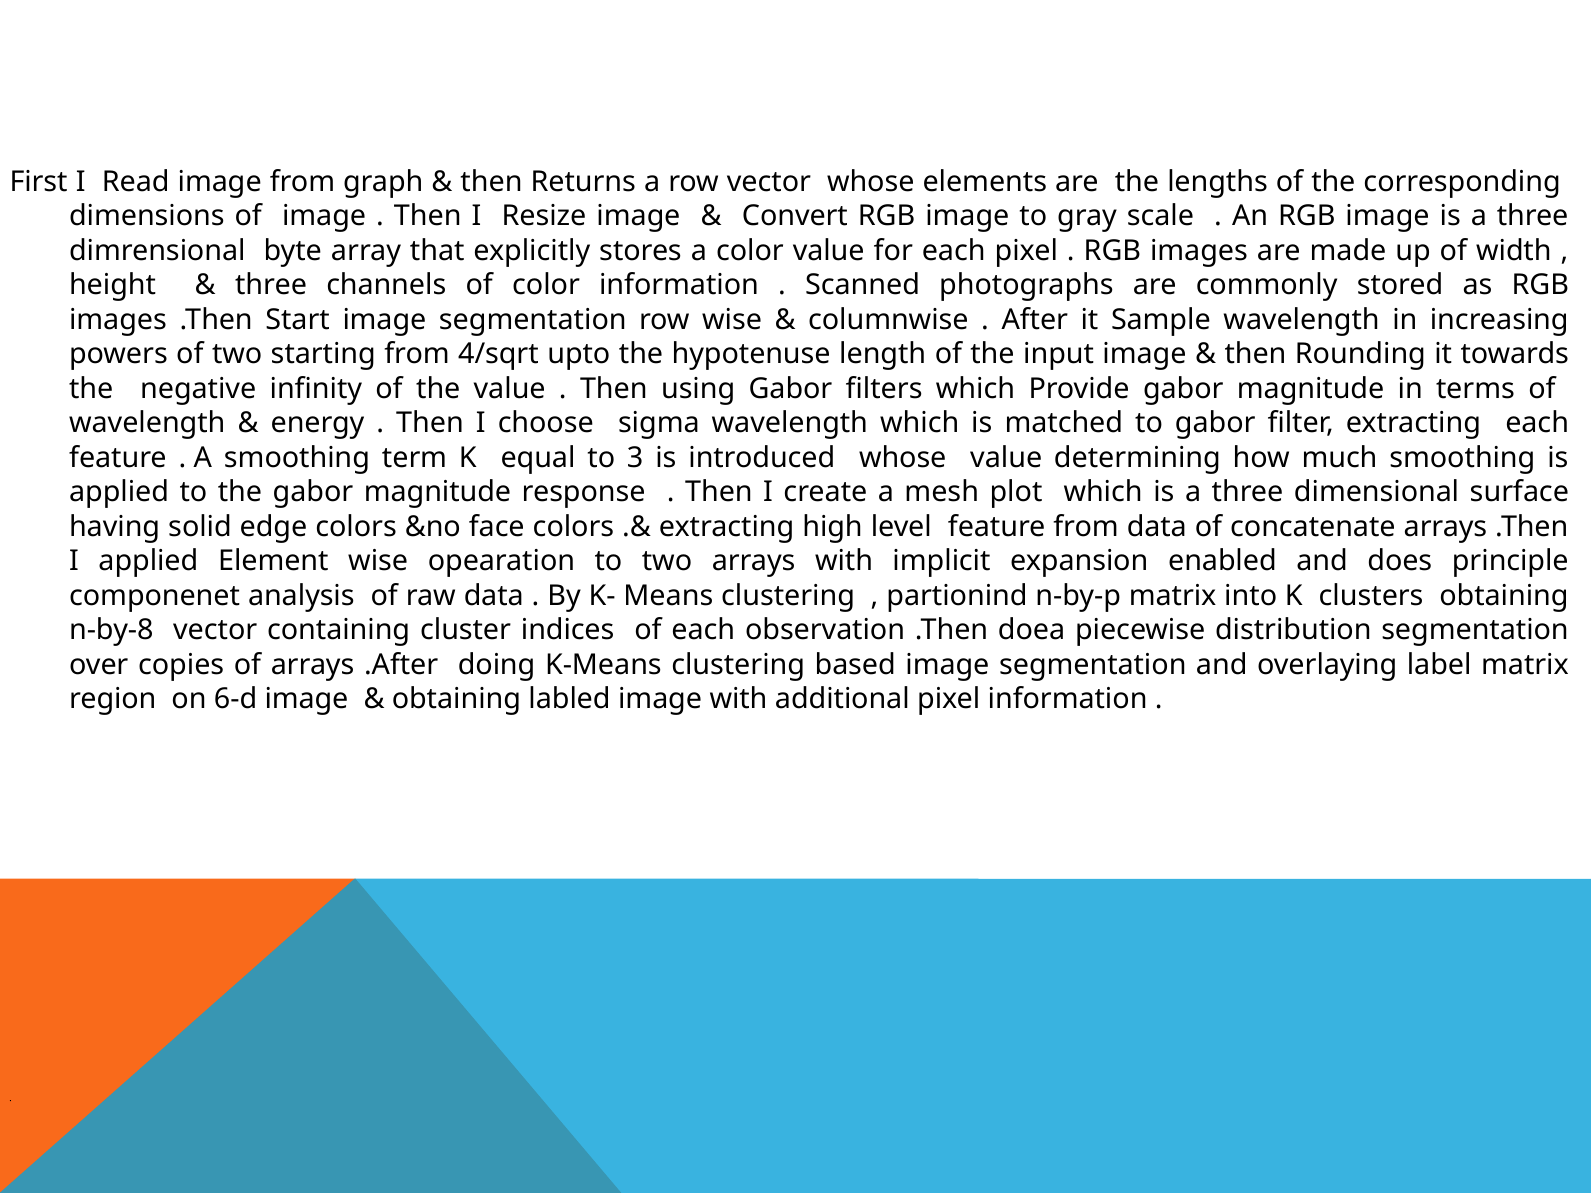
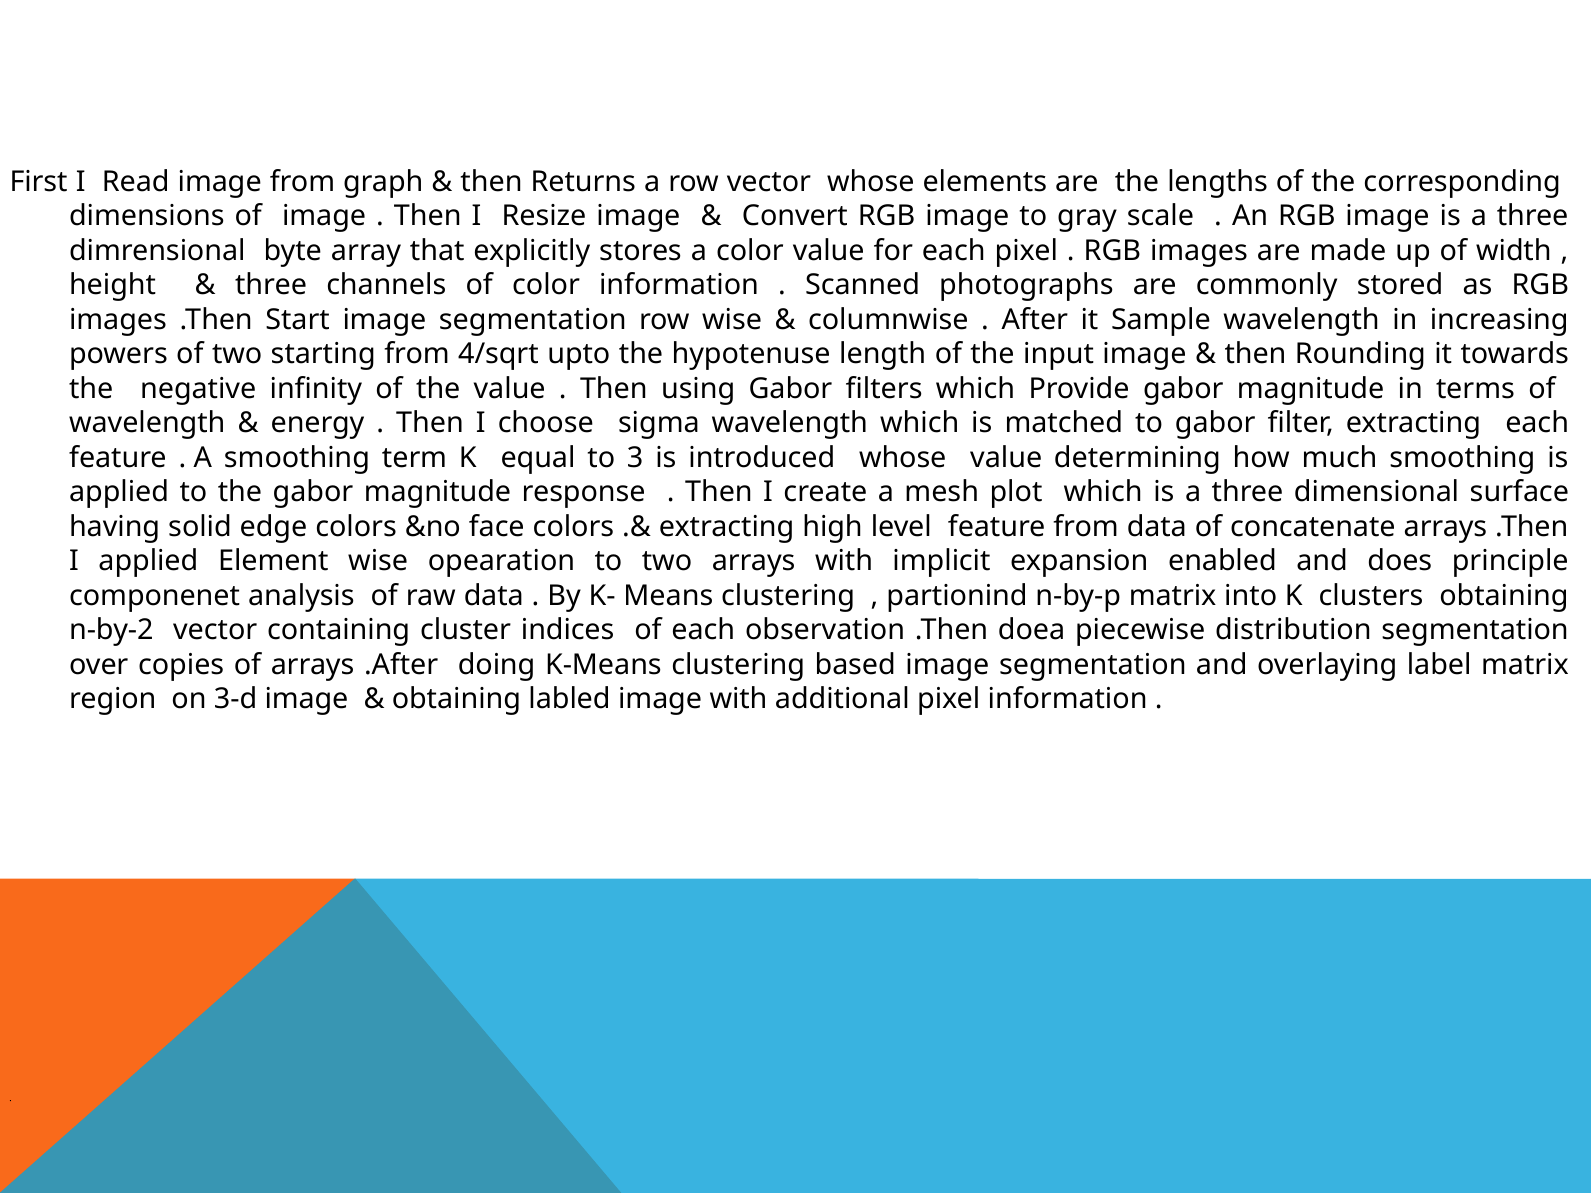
n-by-8: n-by-8 -> n-by-2
6-d: 6-d -> 3-d
